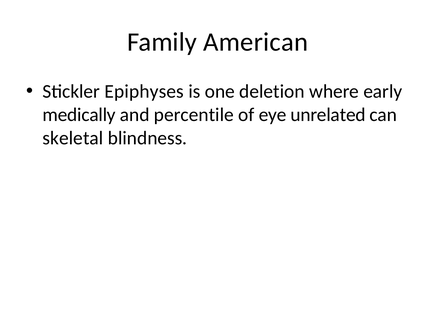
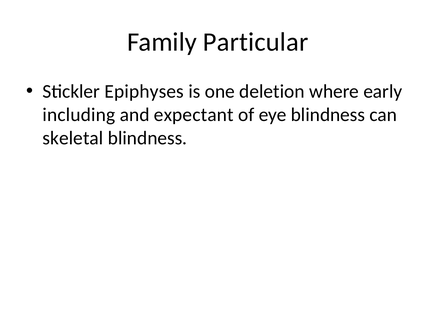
American: American -> Particular
medically: medically -> including
percentile: percentile -> expectant
eye unrelated: unrelated -> blindness
